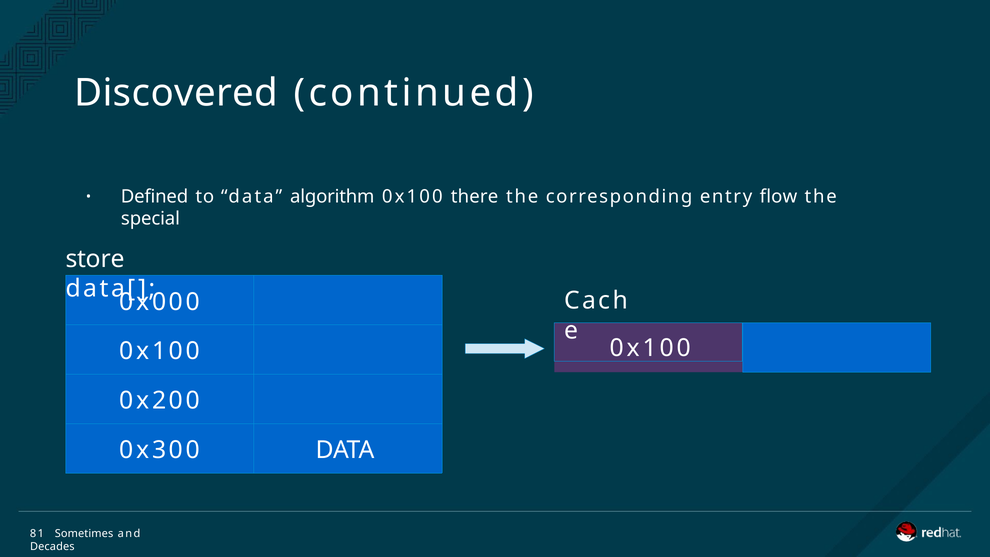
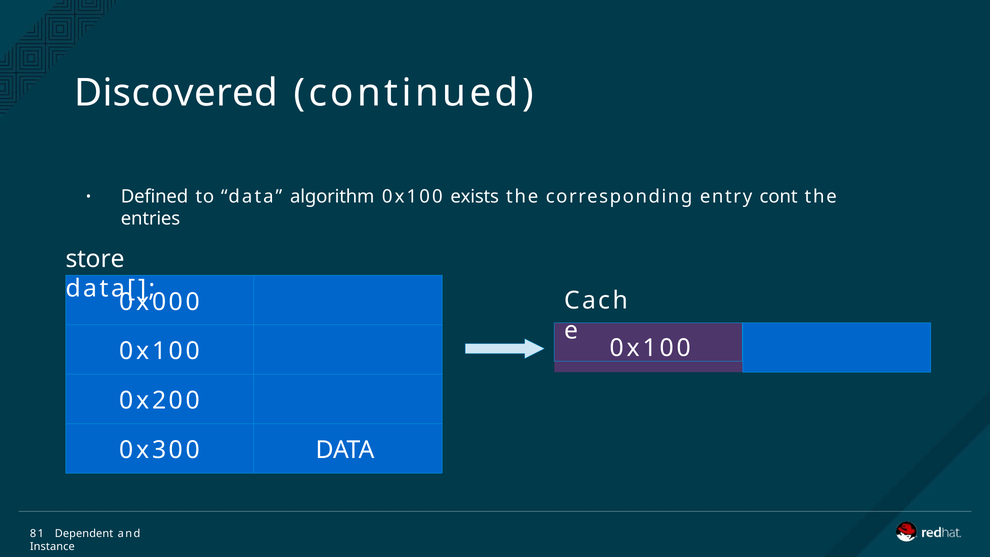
there: there -> exists
flow: flow -> cont
special: special -> entries
Sometimes: Sometimes -> Dependent
Decades: Decades -> Instance
